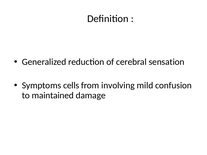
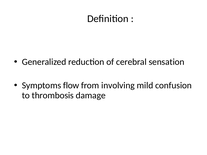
cells: cells -> flow
maintained: maintained -> thrombosis
